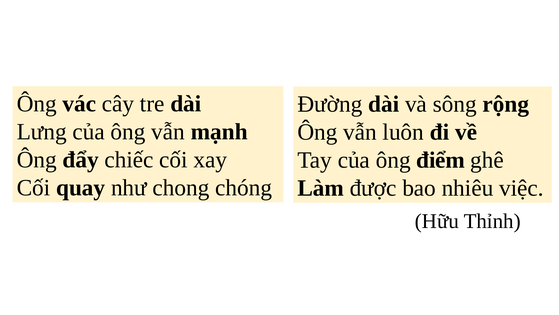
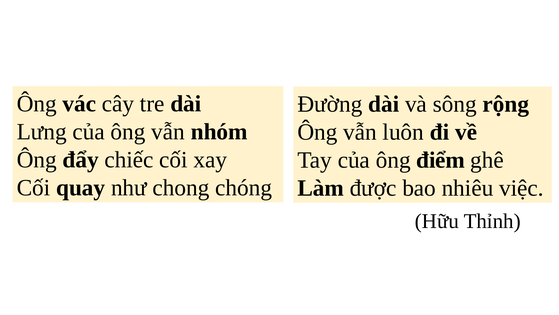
mạnh: mạnh -> nhóm
